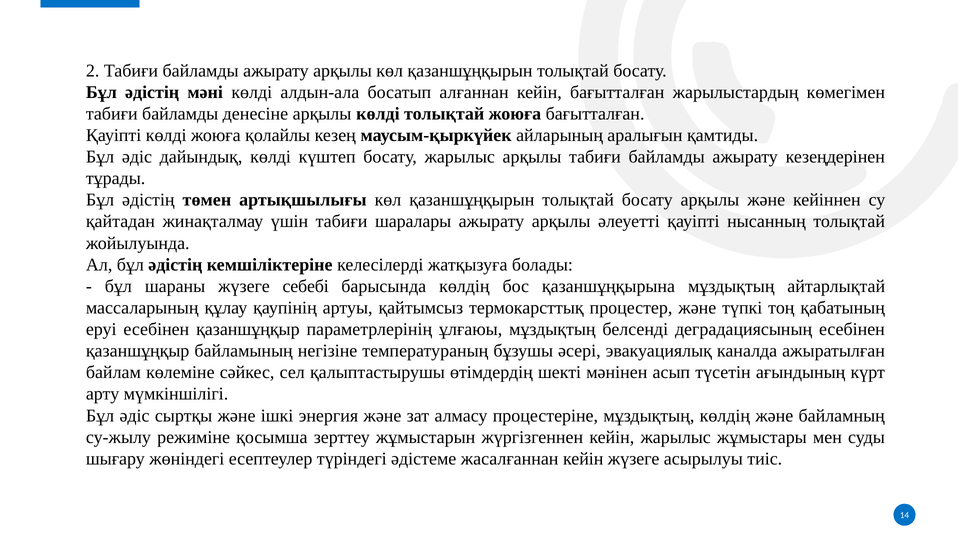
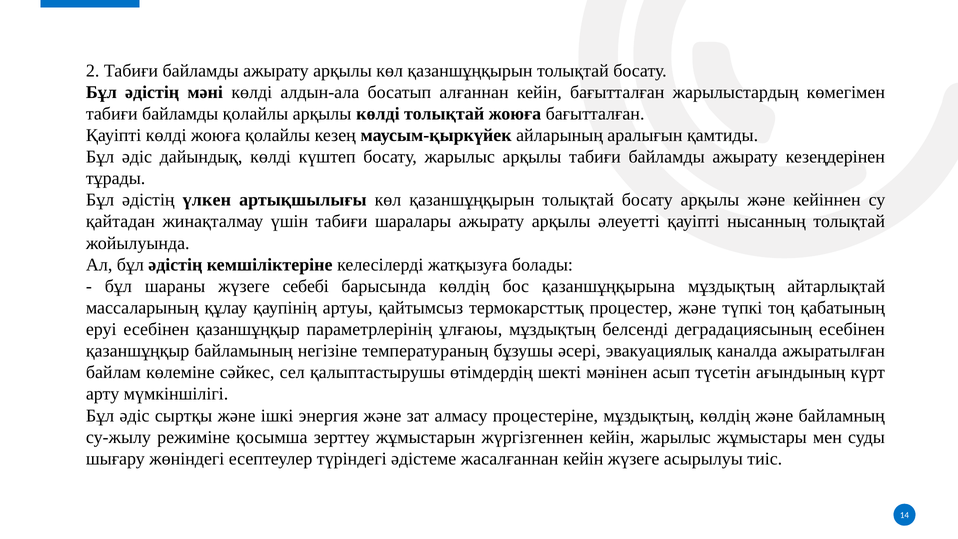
байламды денесіне: денесіне -> қолайлы
төмен: төмен -> үлкен
